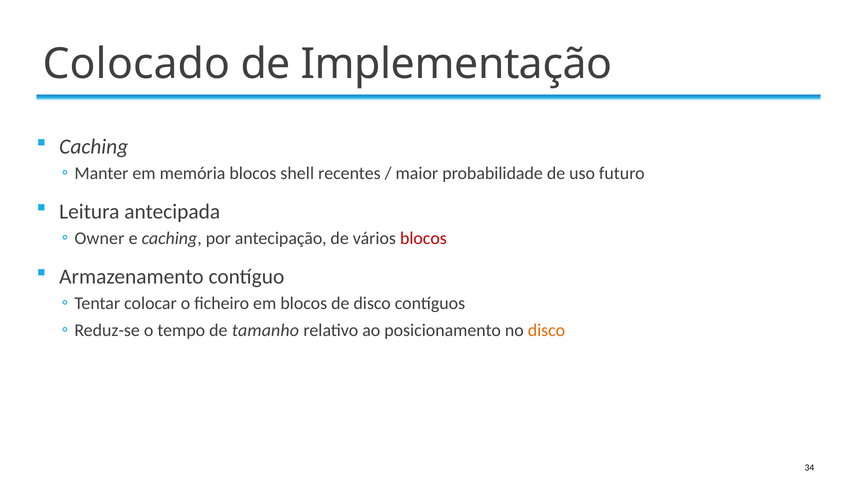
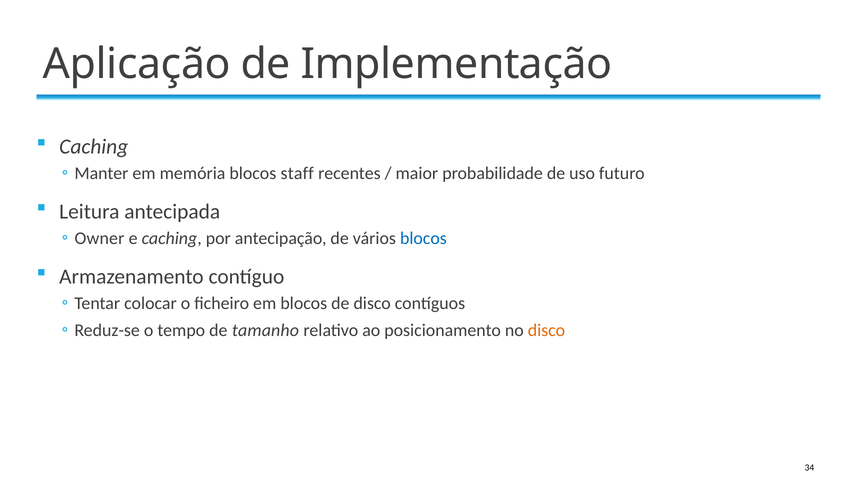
Colocado: Colocado -> Aplicação
shell: shell -> staff
blocos at (423, 239) colour: red -> blue
